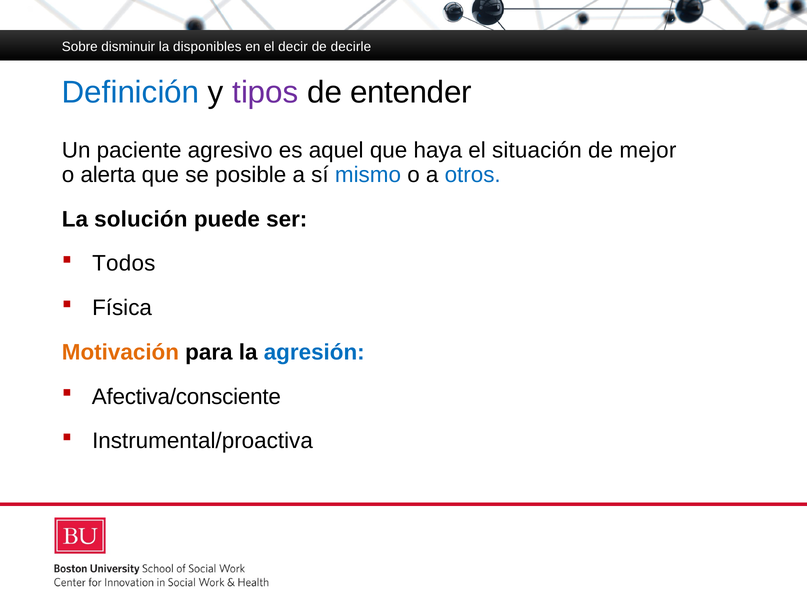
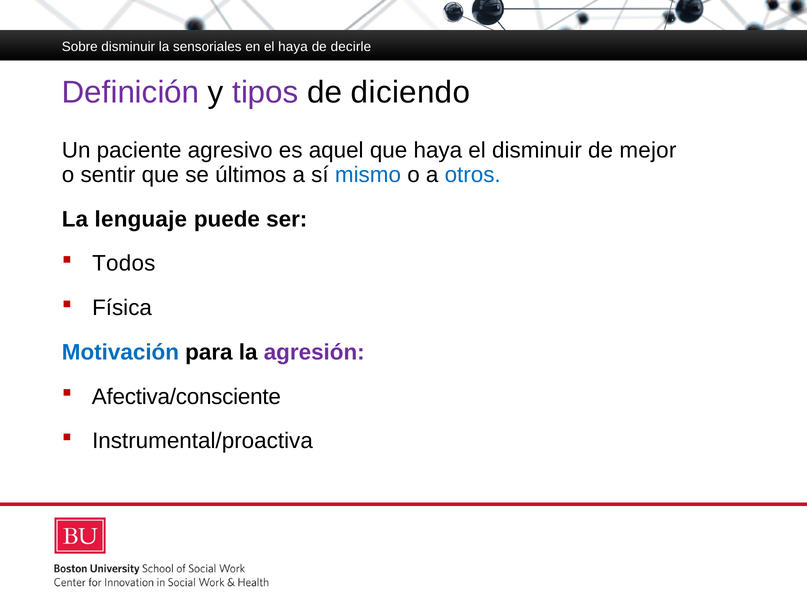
disponibles: disponibles -> sensoriales
el decir: decir -> haya
Definición colour: blue -> purple
entender: entender -> diciendo
el situación: situación -> disminuir
alerta: alerta -> sentir
posible: posible -> últimos
solución: solución -> lenguaje
Motivación colour: orange -> blue
agresión colour: blue -> purple
